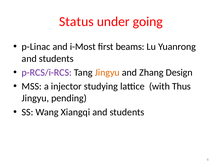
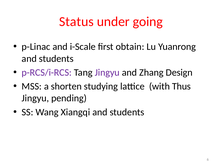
i-Most: i-Most -> i-Scale
beams: beams -> obtain
Jingyu at (107, 72) colour: orange -> purple
injector: injector -> shorten
